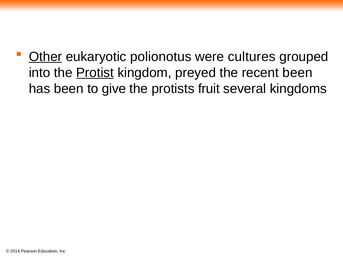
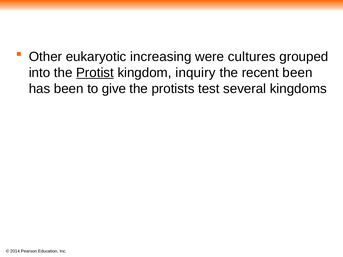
Other underline: present -> none
polionotus: polionotus -> increasing
preyed: preyed -> inquiry
fruit: fruit -> test
